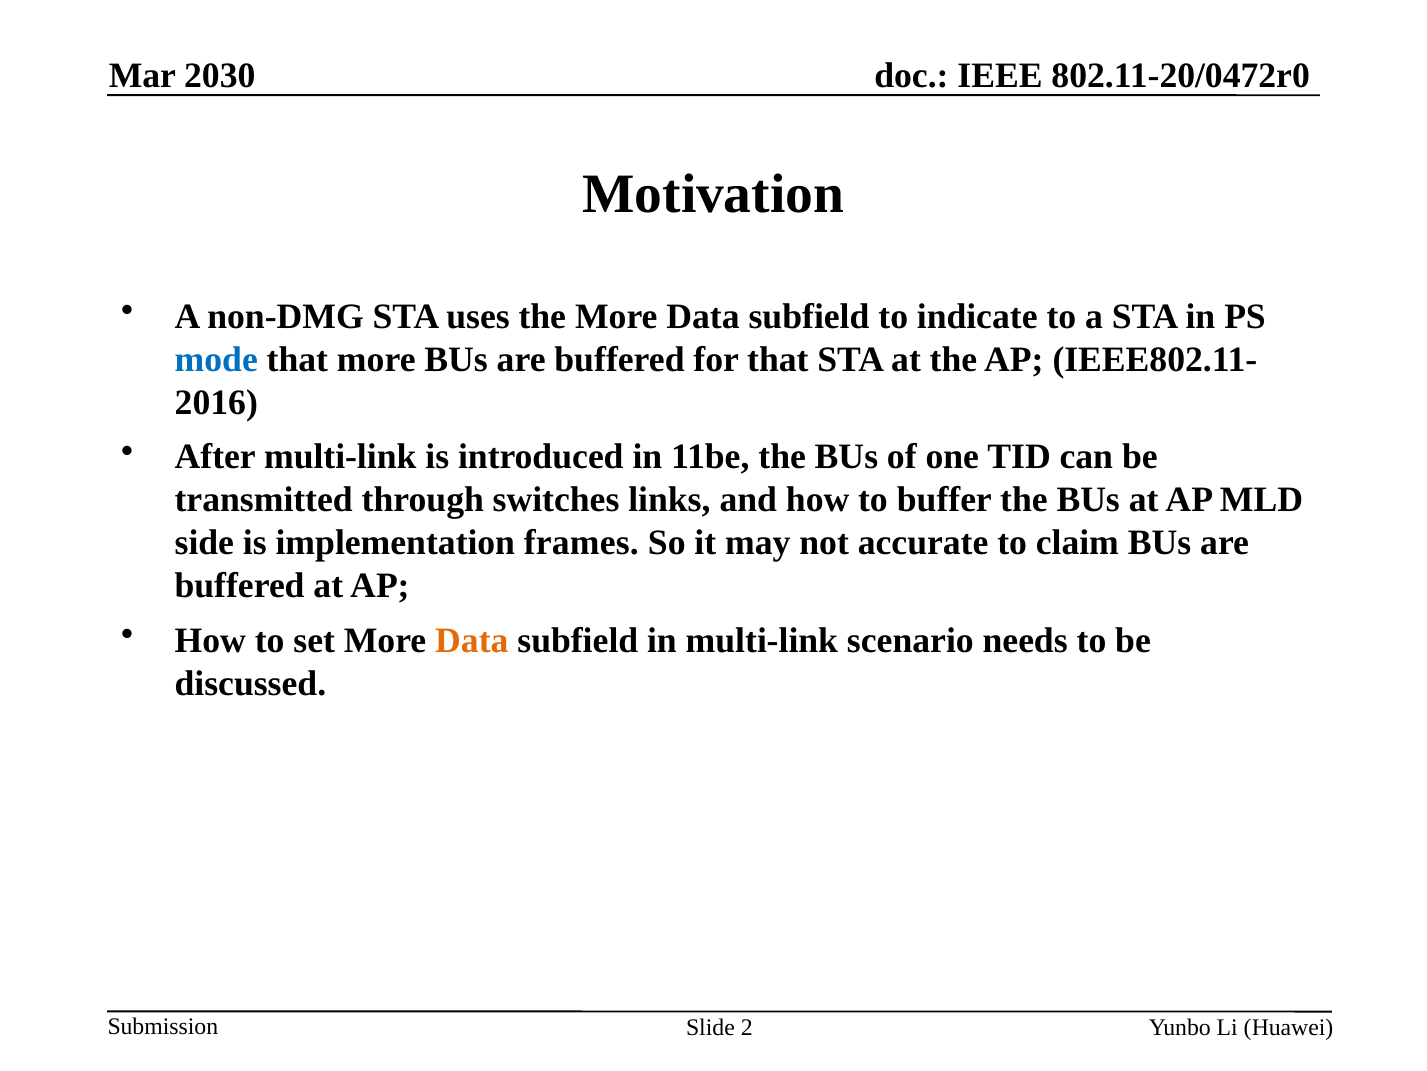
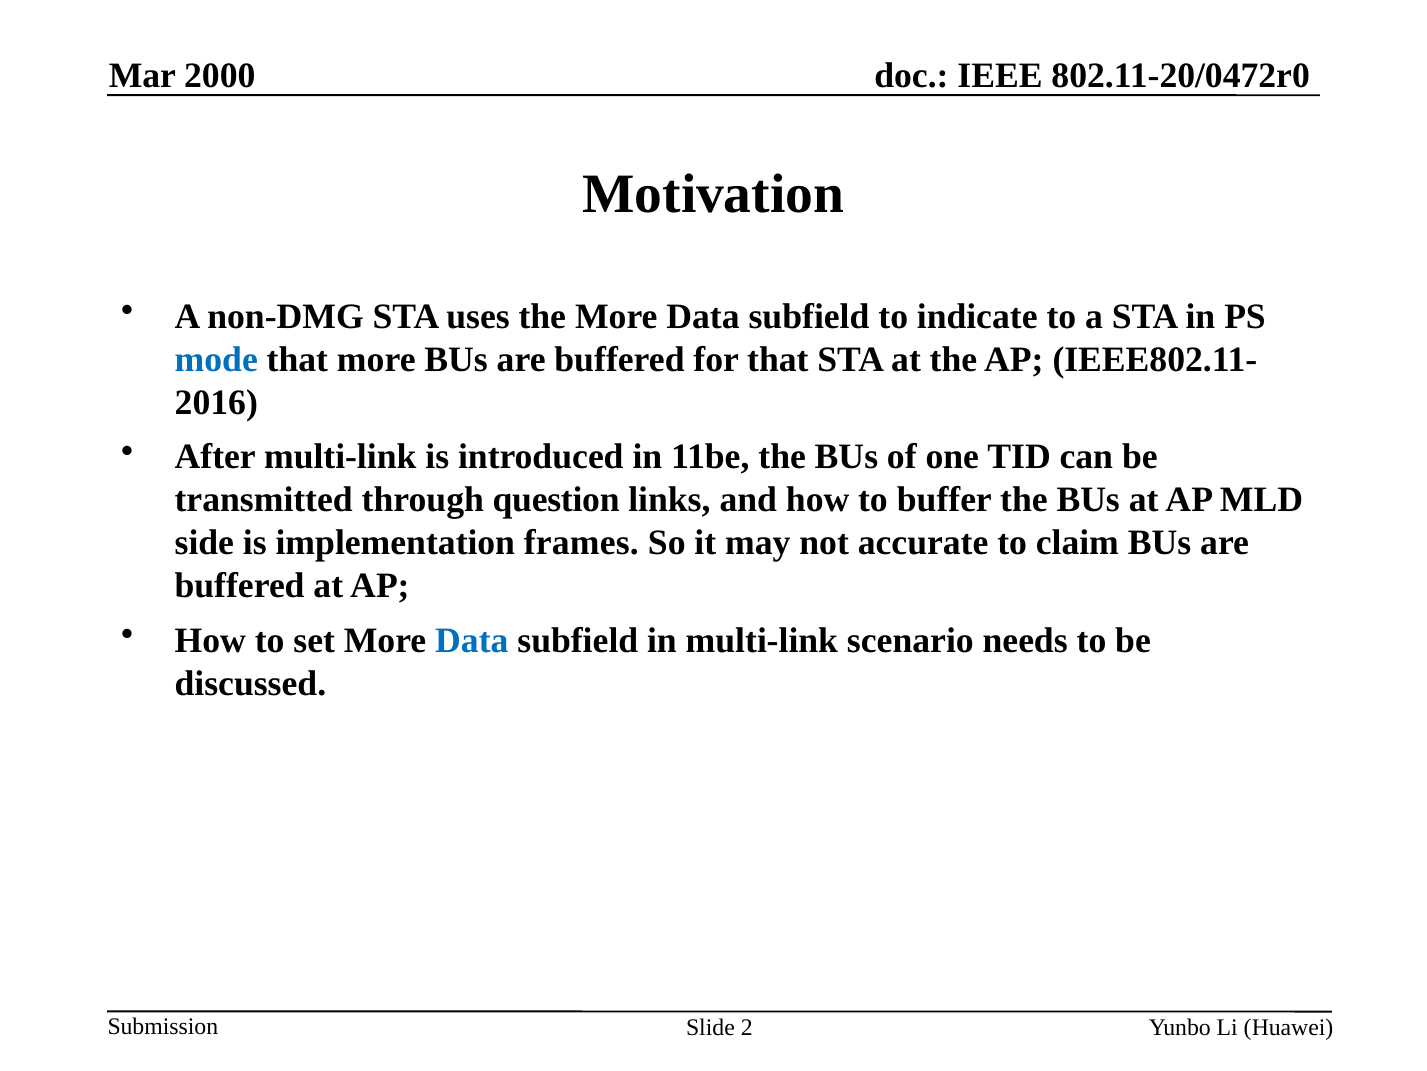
2030: 2030 -> 2000
switches: switches -> question
Data at (472, 640) colour: orange -> blue
